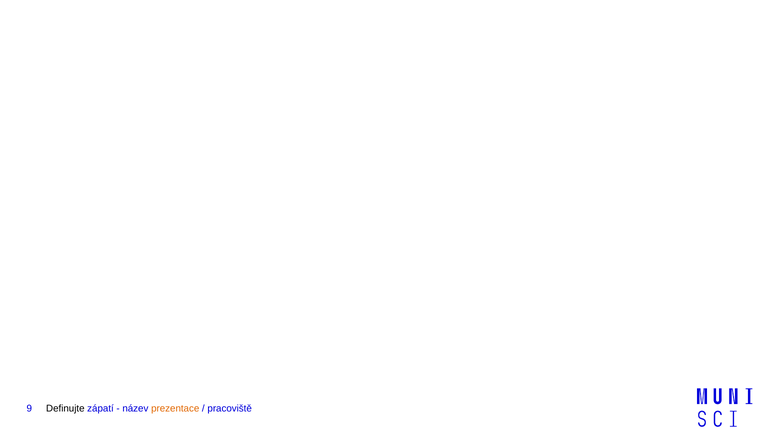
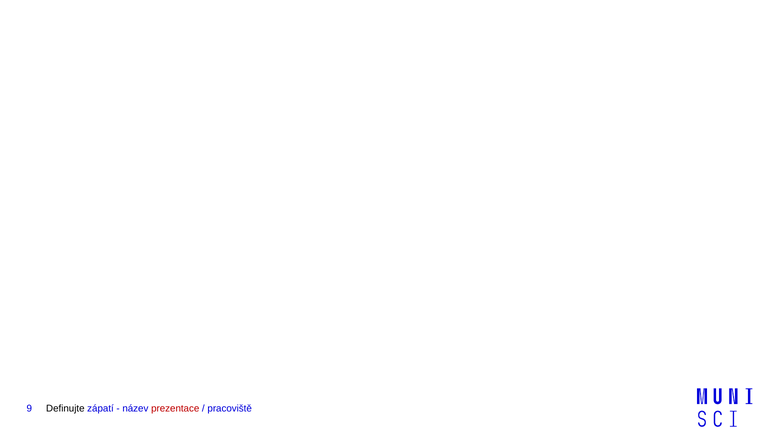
prezentace colour: orange -> red
